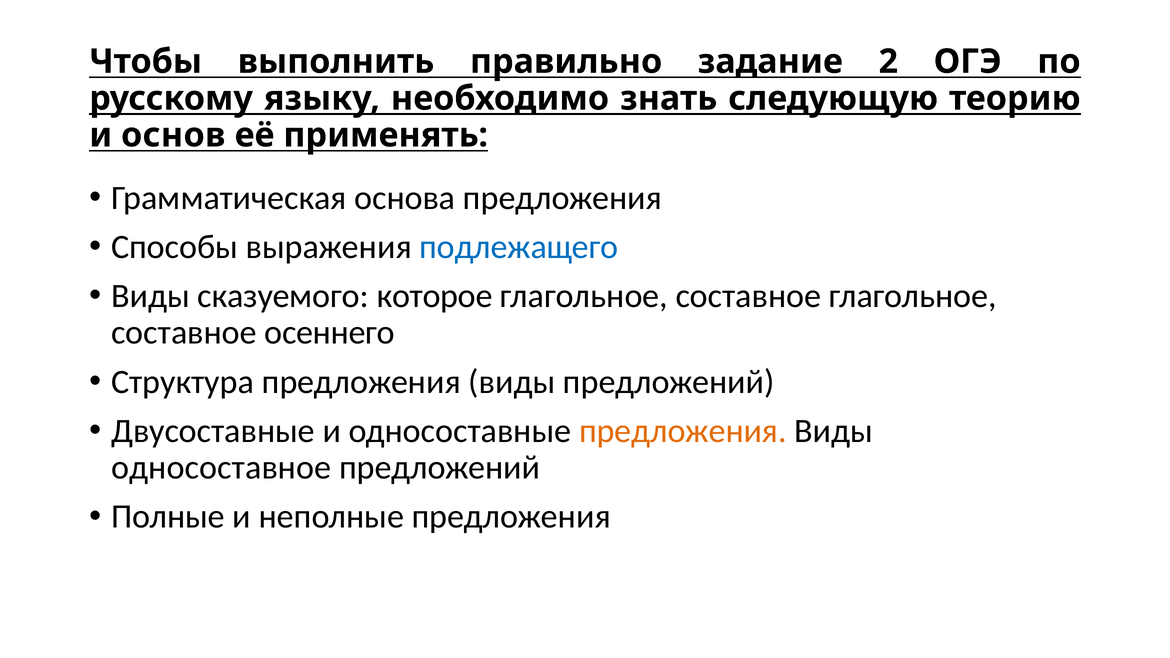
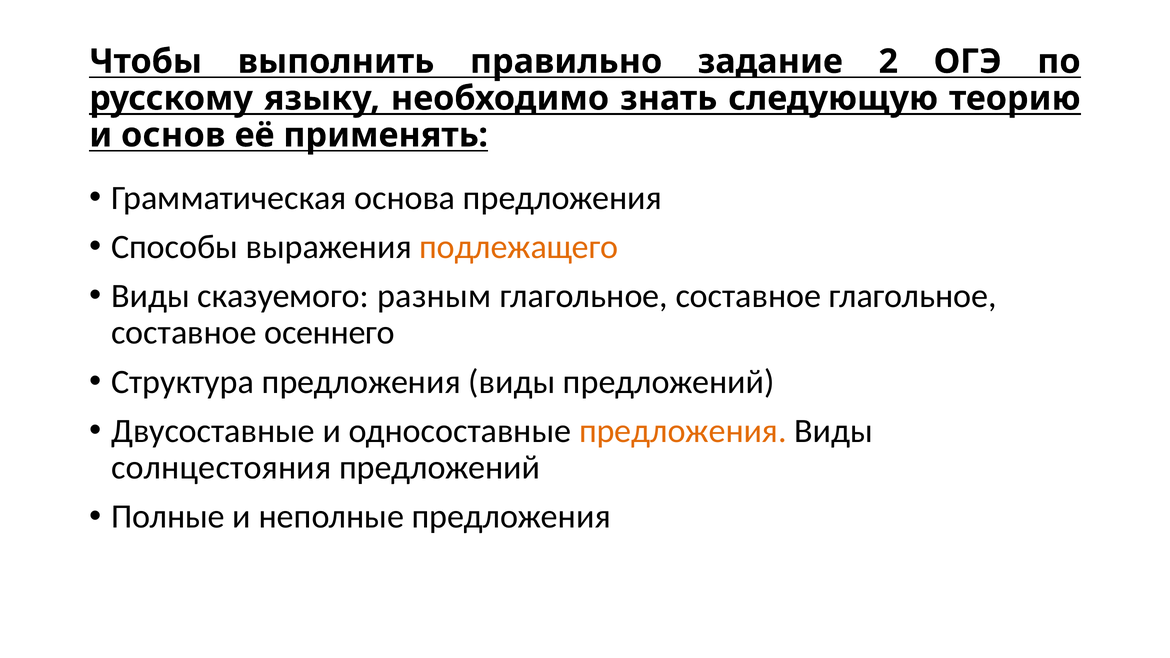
подлежащего colour: blue -> orange
которое: которое -> разным
односоставное: односоставное -> солнцестояния
